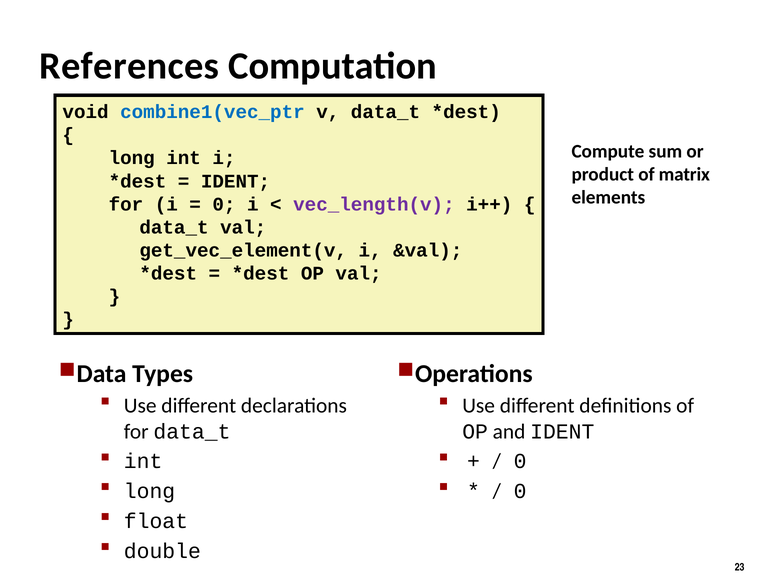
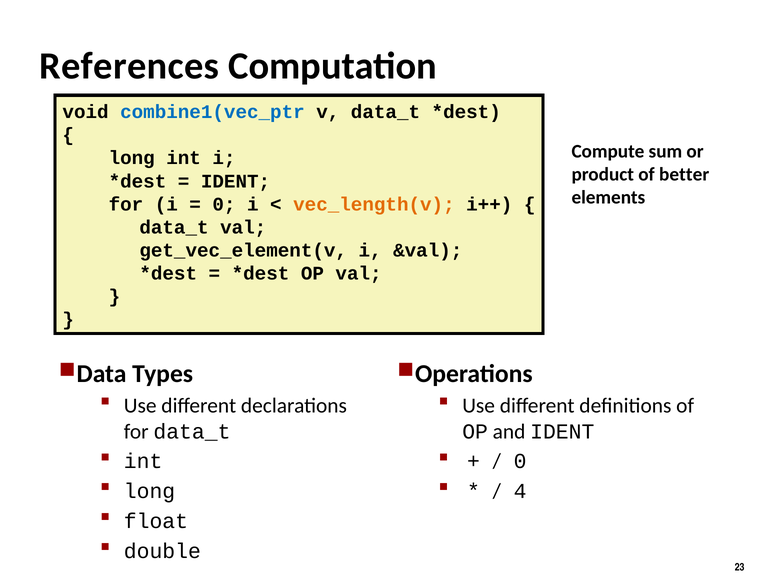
matrix: matrix -> better
vec_length(v colour: purple -> orange
0 at (520, 491): 0 -> 4
